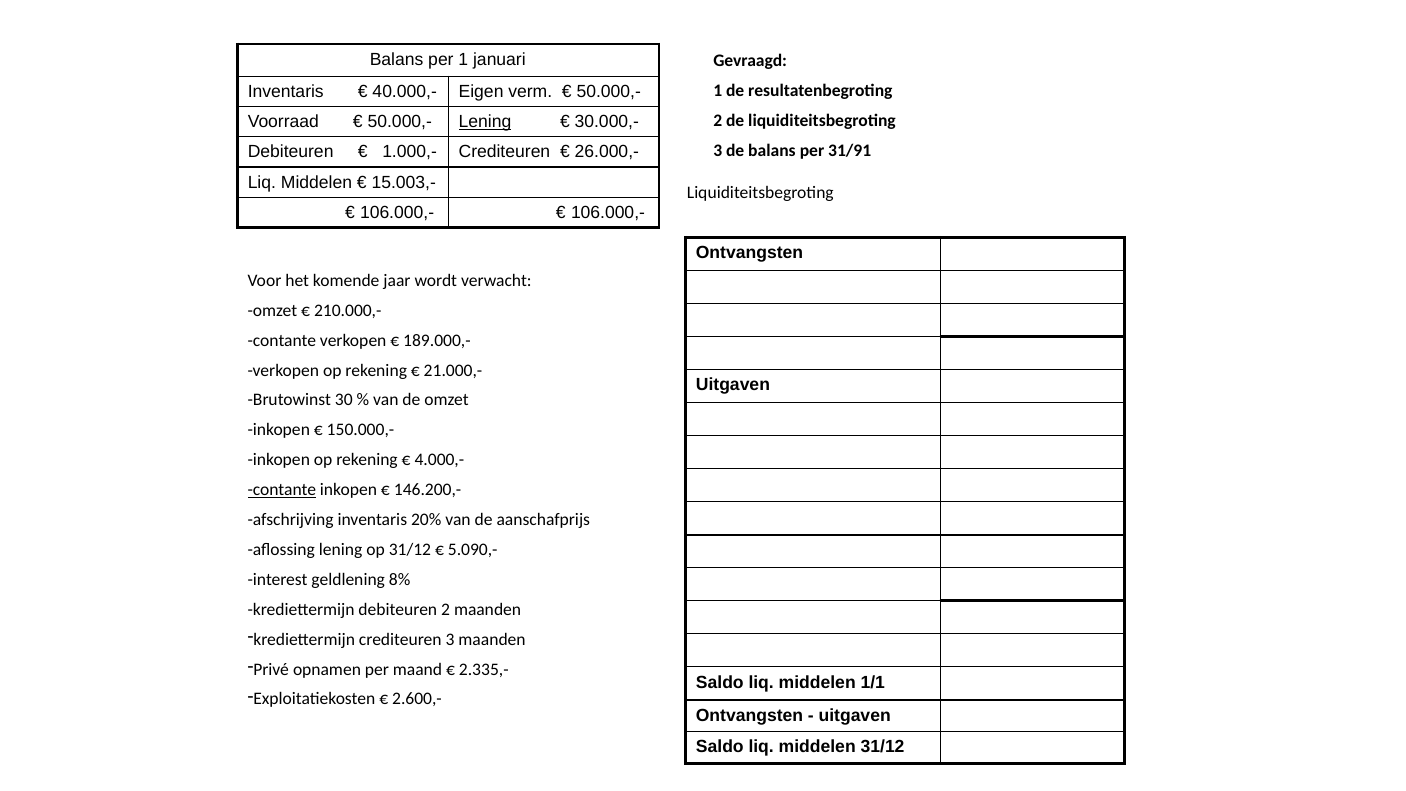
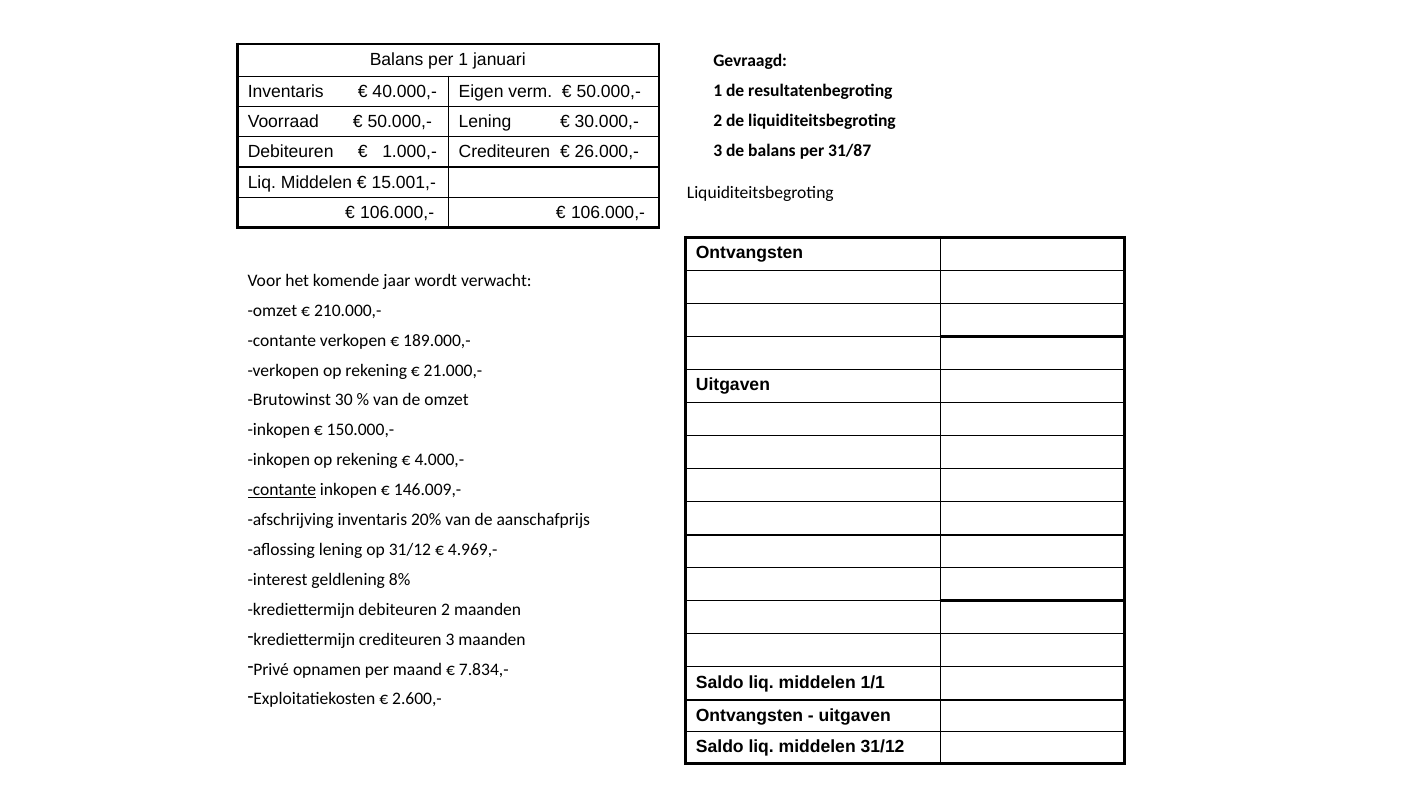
Lening at (485, 122) underline: present -> none
31/91: 31/91 -> 31/87
15.003,-: 15.003,- -> 15.001,-
146.200,-: 146.200,- -> 146.009,-
5.090,-: 5.090,- -> 4.969,-
2.335,-: 2.335,- -> 7.834,-
